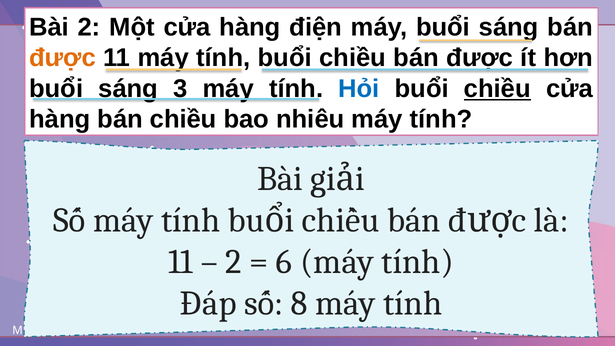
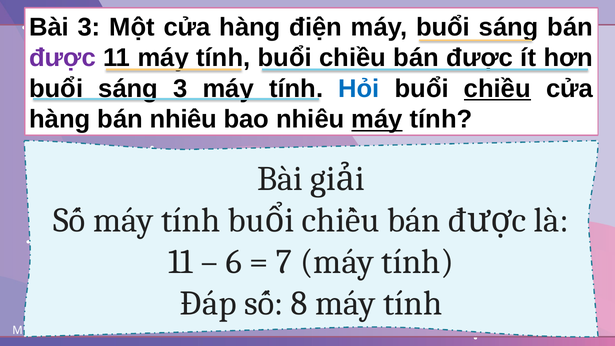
Bài 2: 2 -> 3
được at (62, 58) colour: orange -> purple
bán chiều: chiều -> nhiêu
máy at (377, 119) underline: none -> present
2 at (234, 262): 2 -> 6
6: 6 -> 7
